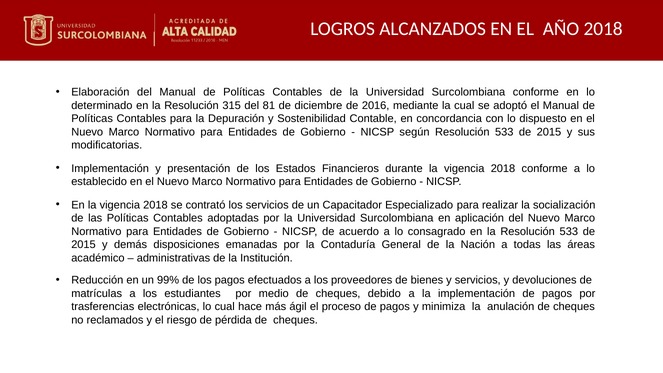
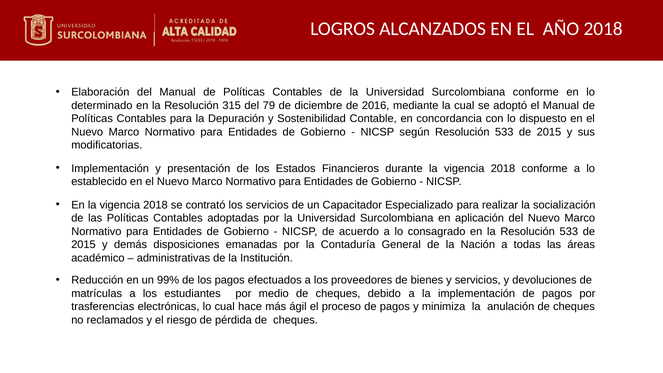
81: 81 -> 79
